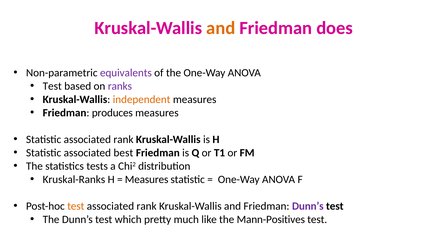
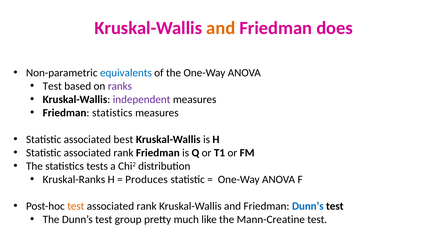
equivalents colour: purple -> blue
independent colour: orange -> purple
Friedman produces: produces -> statistics
Statistic associated rank: rank -> best
Statistic associated best: best -> rank
Measures at (147, 179): Measures -> Produces
Dunn’s at (308, 206) colour: purple -> blue
which: which -> group
Mann-Positives: Mann-Positives -> Mann-Creatine
